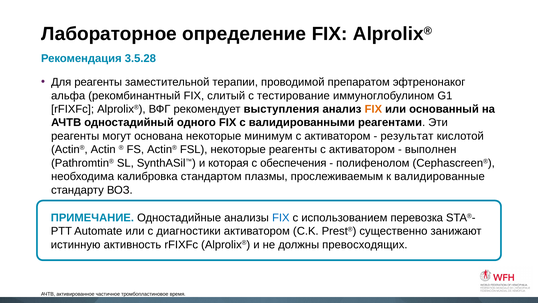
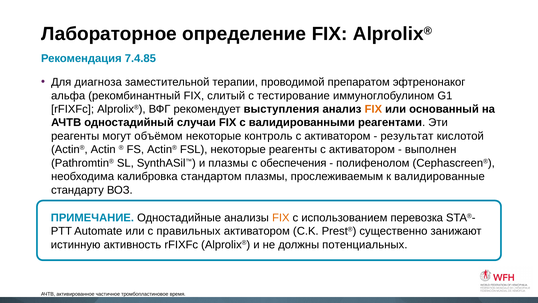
3.5.28: 3.5.28 -> 7.4.85
Для реагенты: реагенты -> диагноза
одного: одного -> случаи
основана: основана -> объёмом
минимум: минимум -> контроль
и которая: которая -> плазмы
FIX at (281, 217) colour: blue -> orange
диагностики: диагностики -> правильных
превосходящих: превосходящих -> потенциальных
